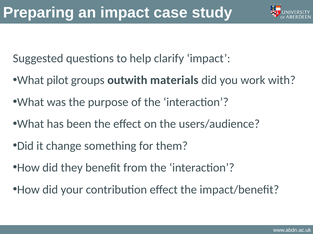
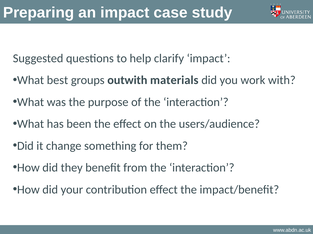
pilot: pilot -> best
